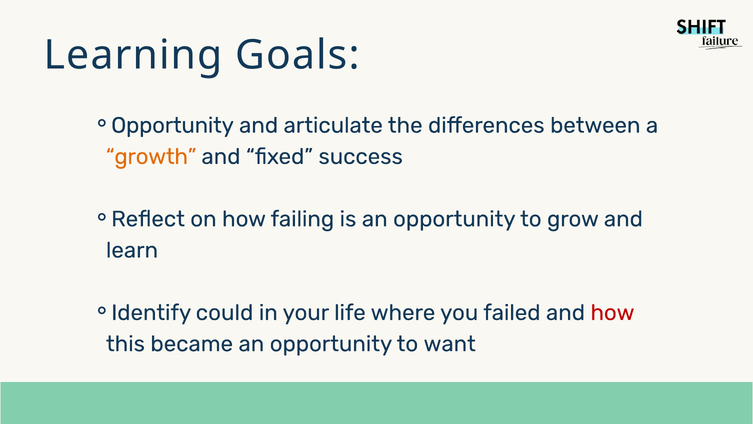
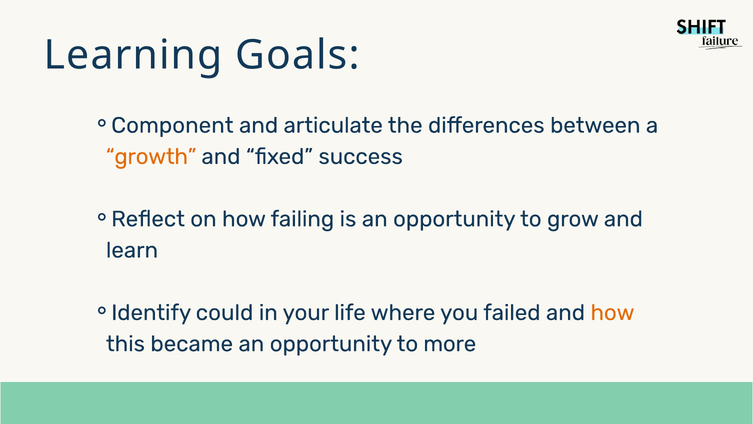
Opportunity at (173, 125): Opportunity -> Component
how at (612, 312) colour: red -> orange
want: want -> more
